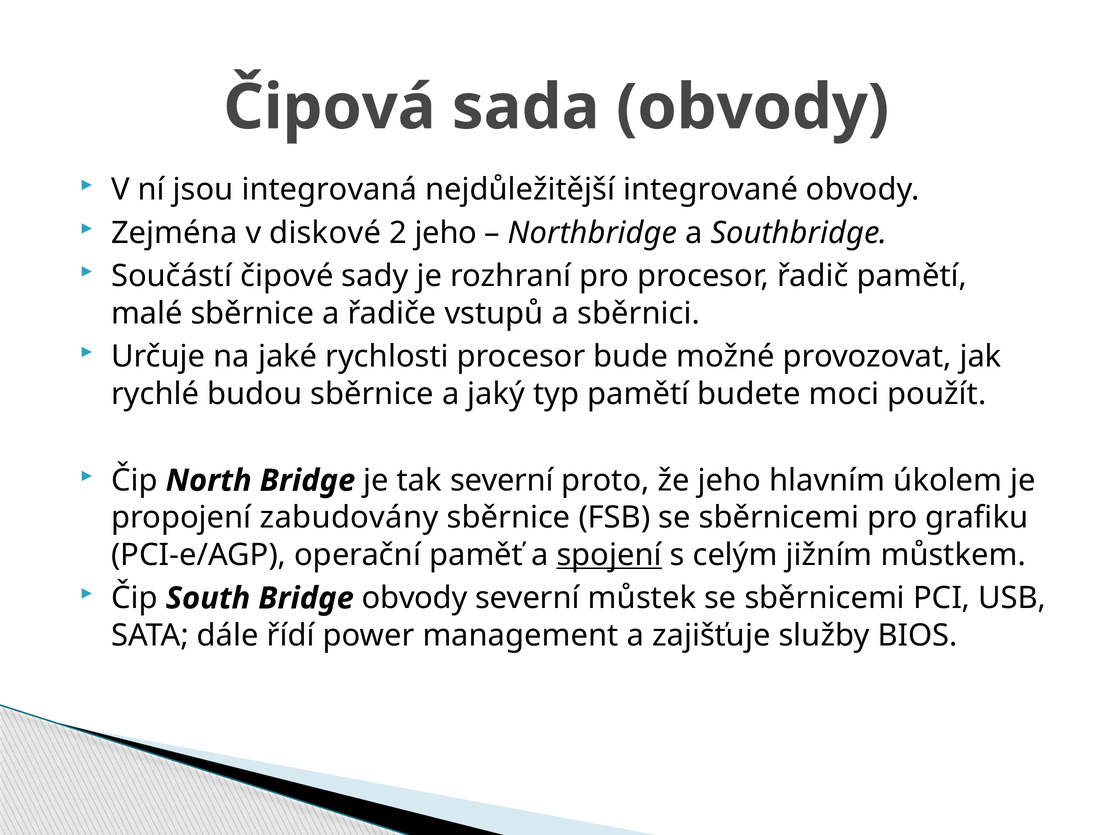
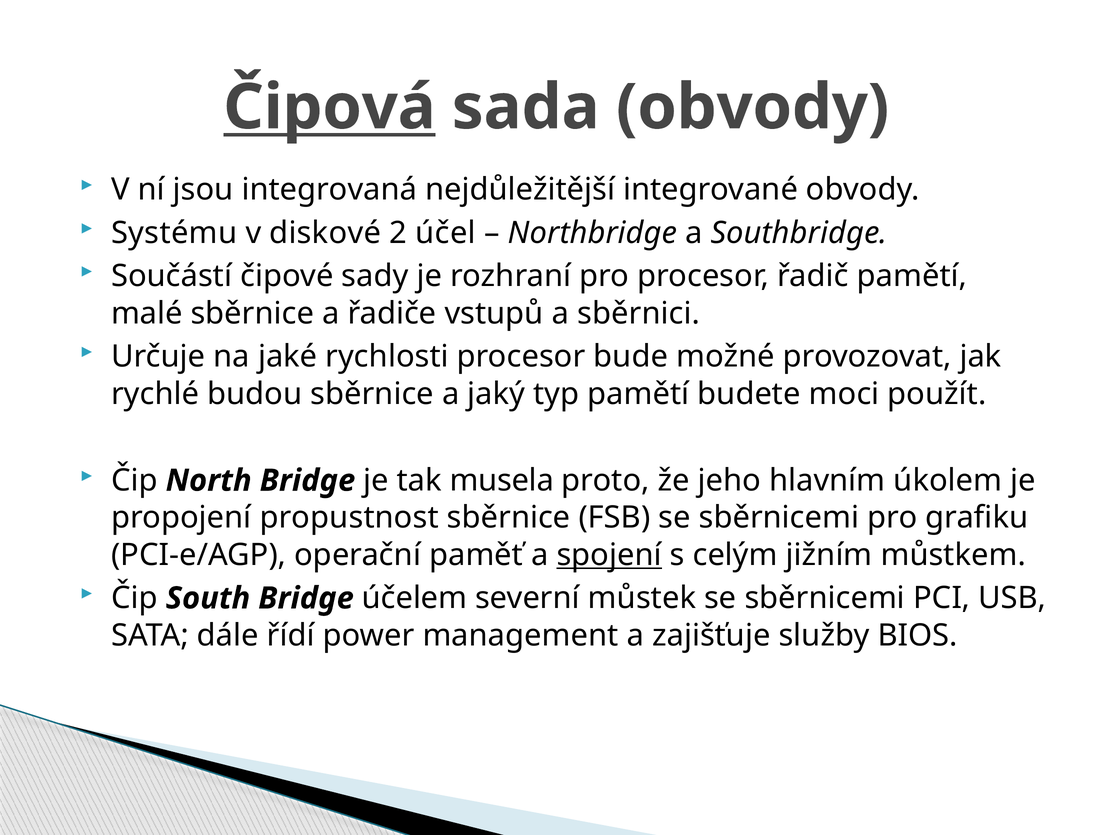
Čipová underline: none -> present
Zejména: Zejména -> Systému
2 jeho: jeho -> účel
tak severní: severní -> musela
zabudovány: zabudovány -> propustnost
Bridge obvody: obvody -> účelem
